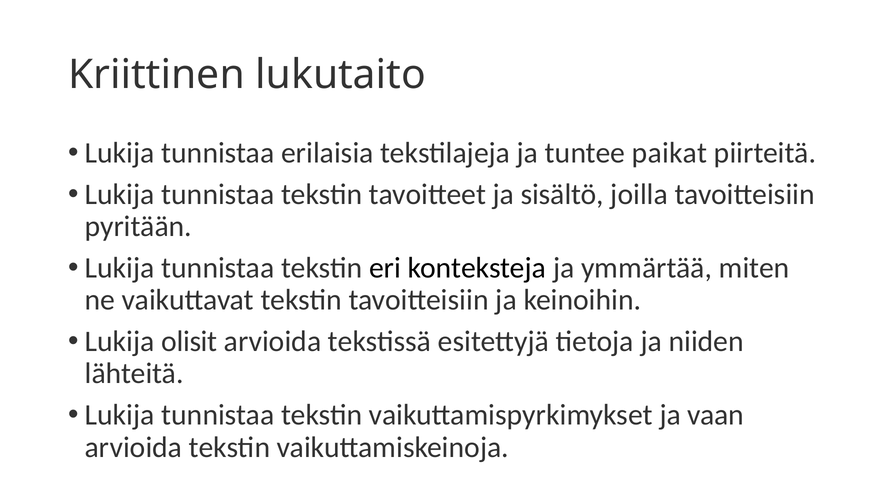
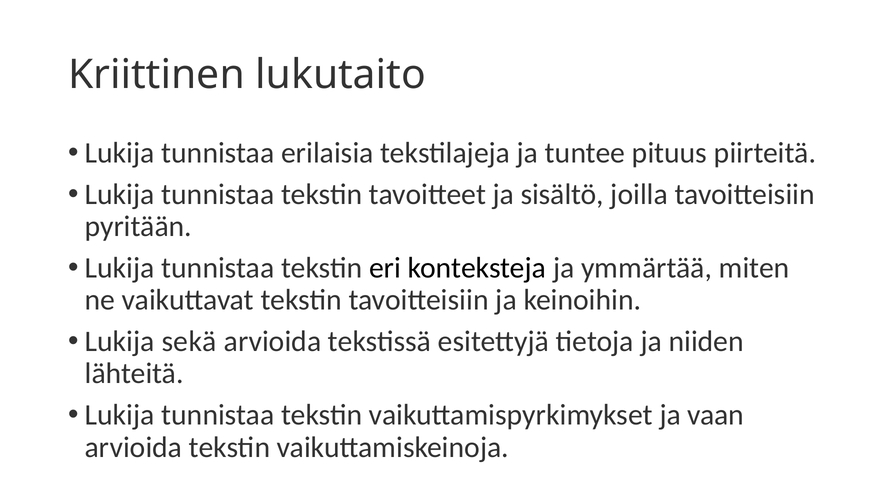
paikat: paikat -> pituus
olisit: olisit -> sekä
